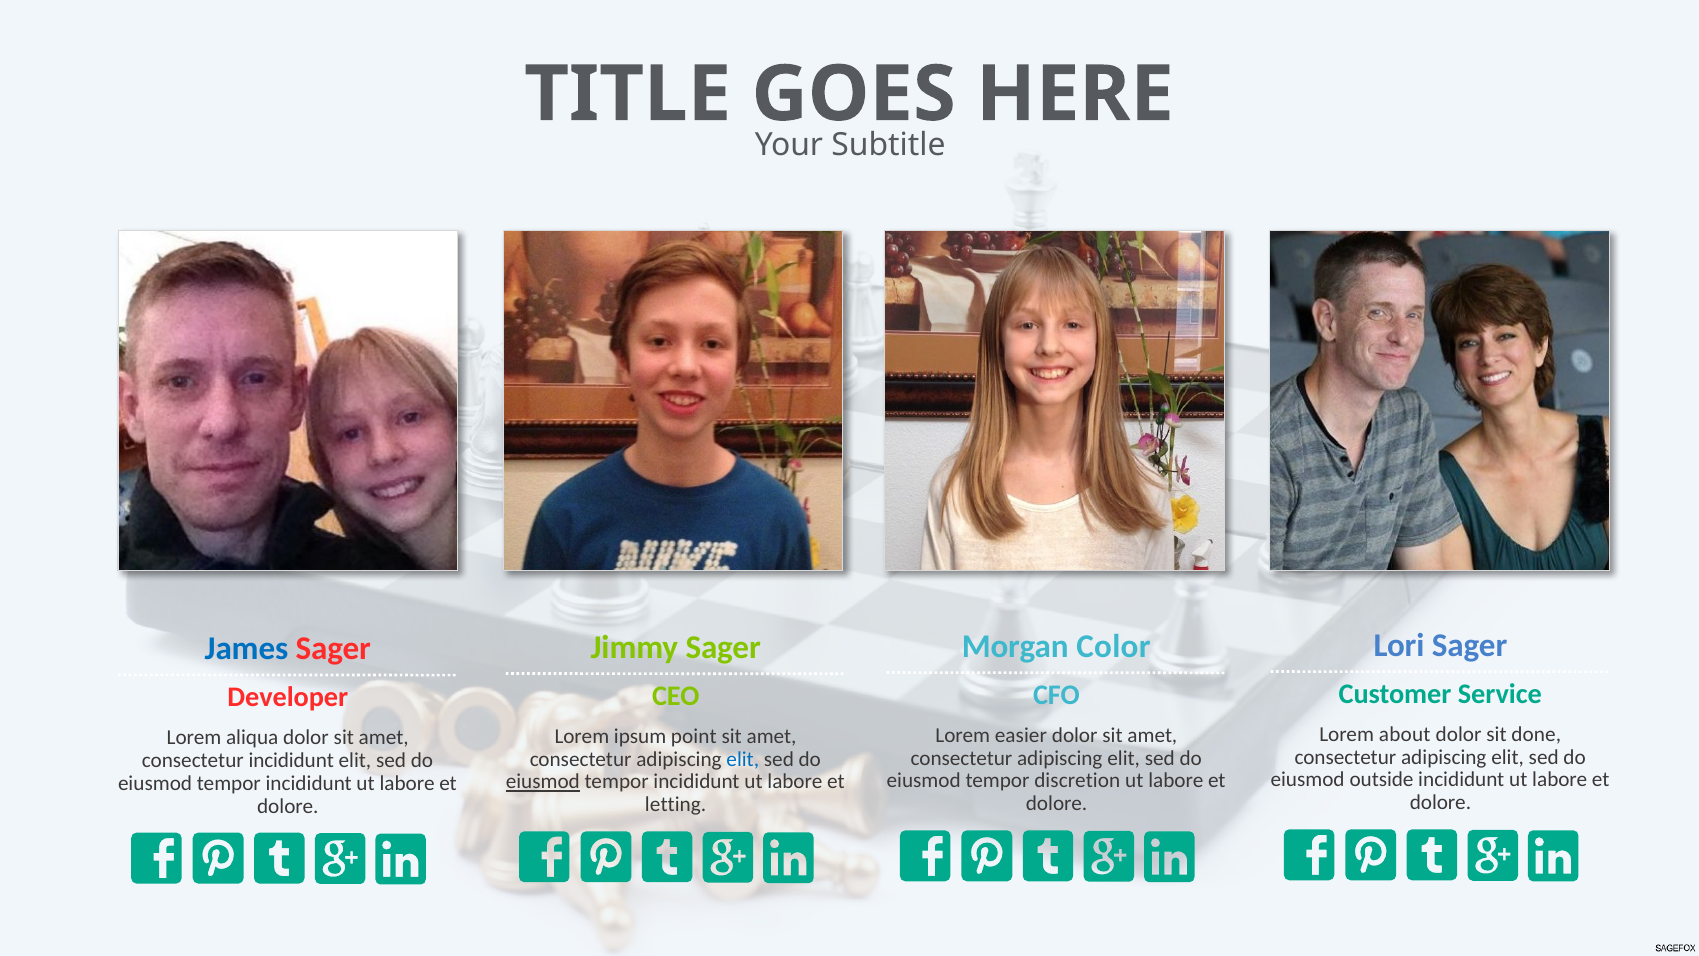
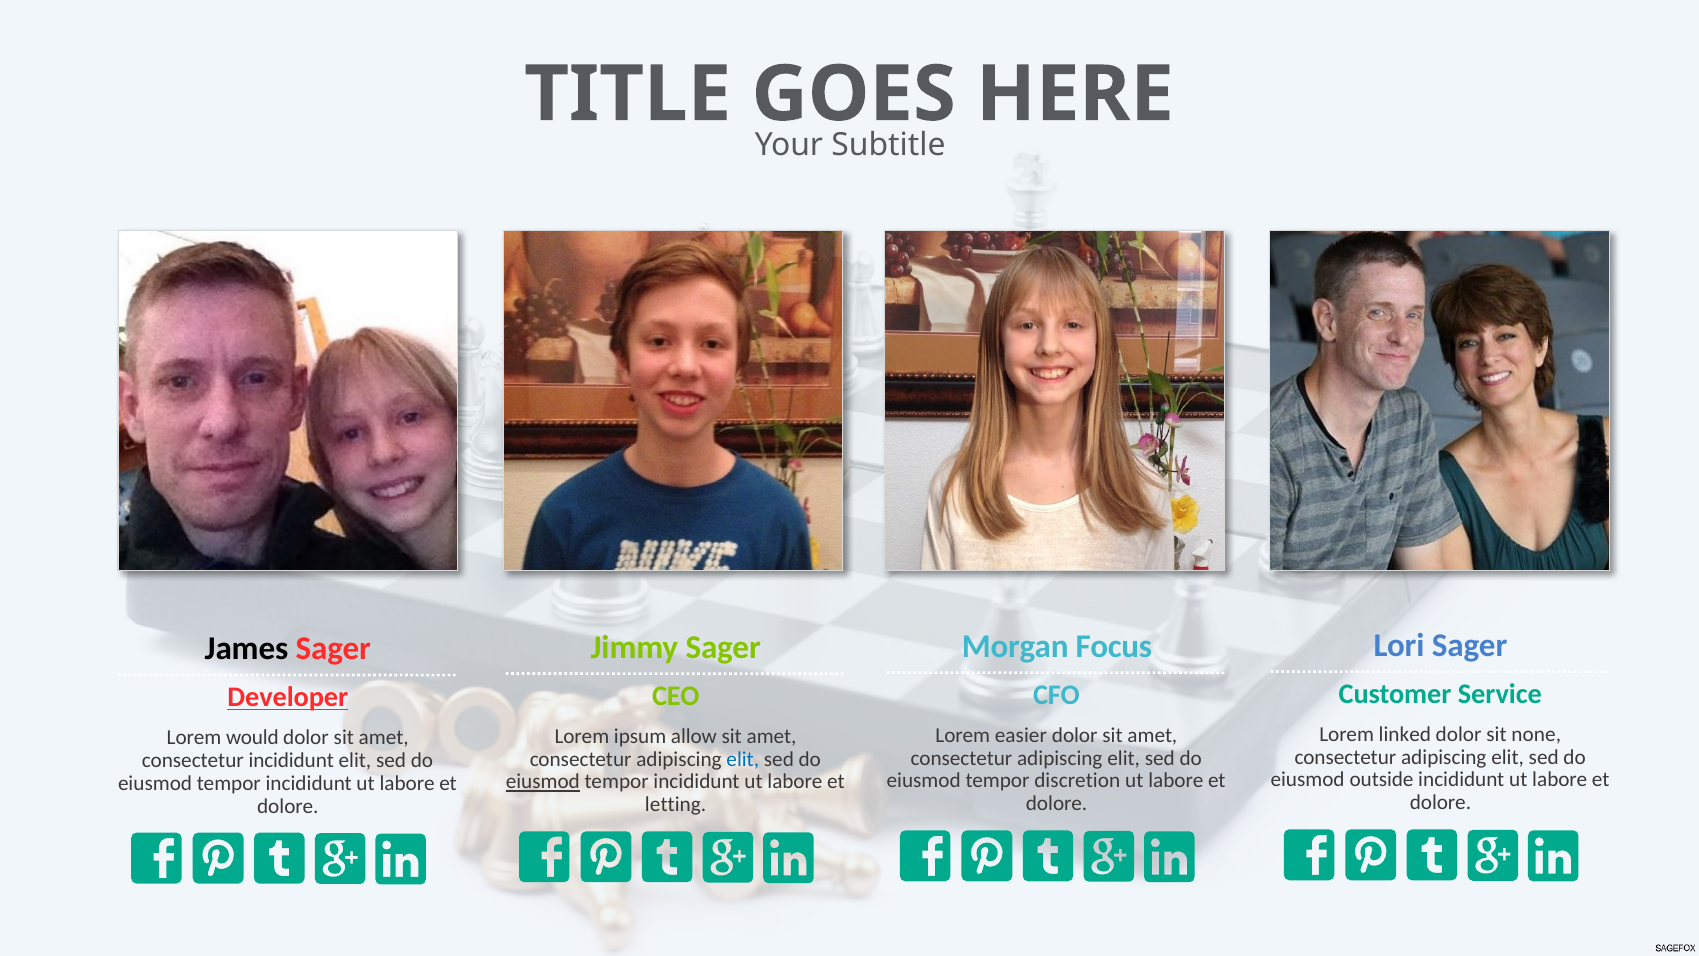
Color: Color -> Focus
James colour: blue -> black
Developer underline: none -> present
about: about -> linked
done: done -> none
point: point -> allow
aliqua: aliqua -> would
